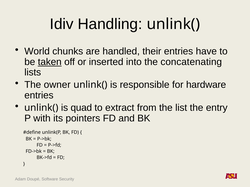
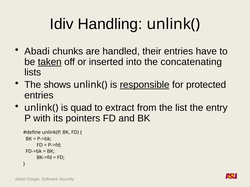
World: World -> Abadi
owner: owner -> shows
responsible underline: none -> present
hardware: hardware -> protected
